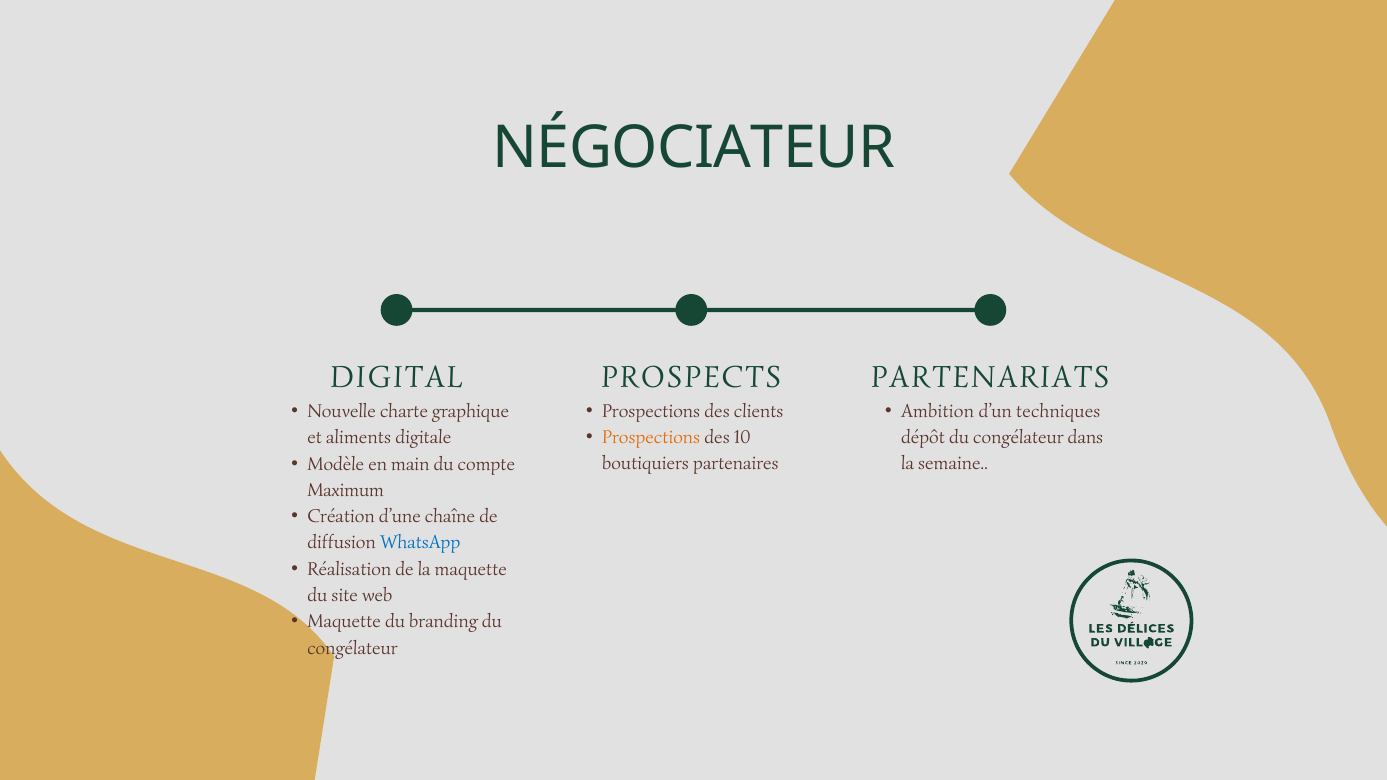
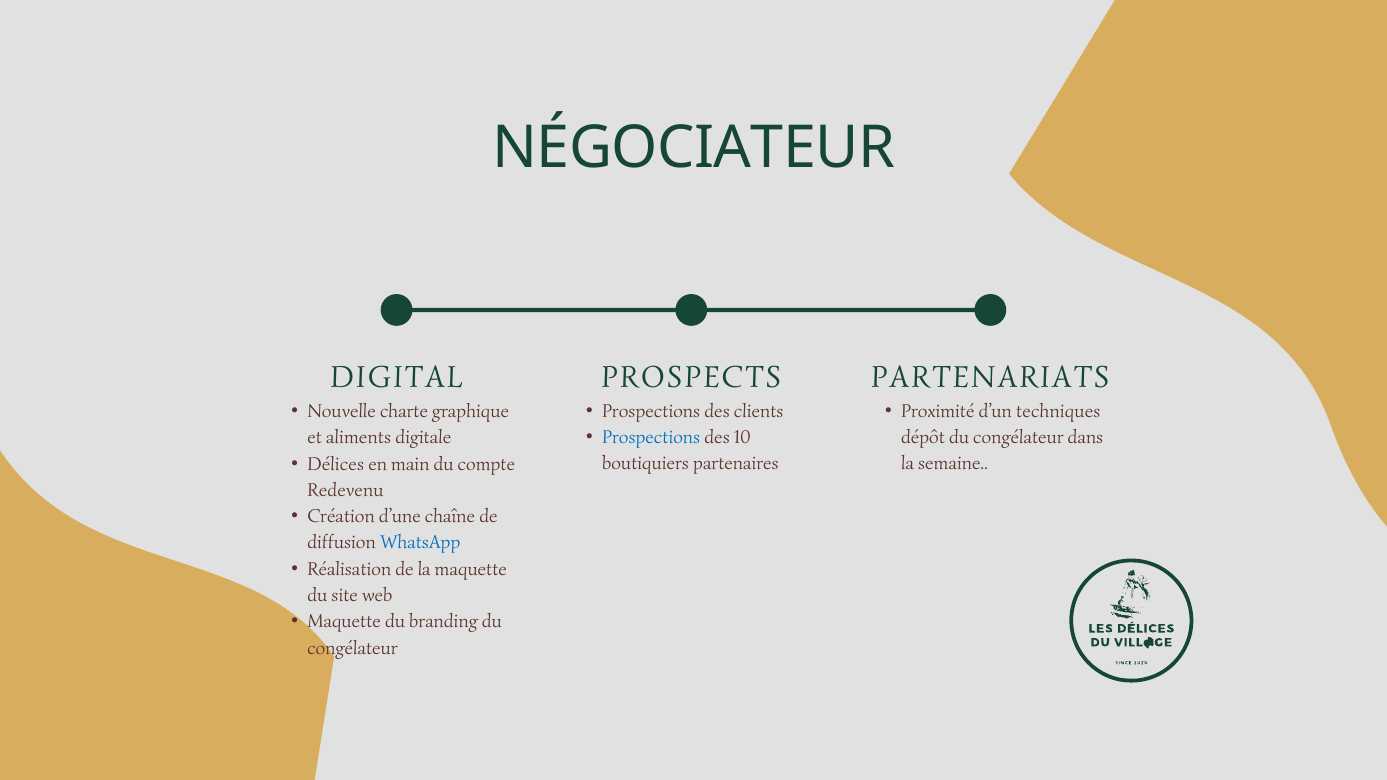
Ambition: Ambition -> Proximité
Prospections at (651, 437) colour: orange -> blue
Modèle: Modèle -> Délices
Maximum: Maximum -> Redevenu
